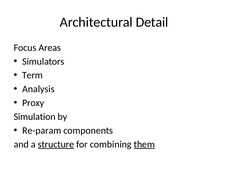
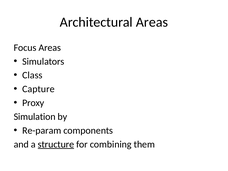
Architectural Detail: Detail -> Areas
Term: Term -> Class
Analysis: Analysis -> Capture
them underline: present -> none
